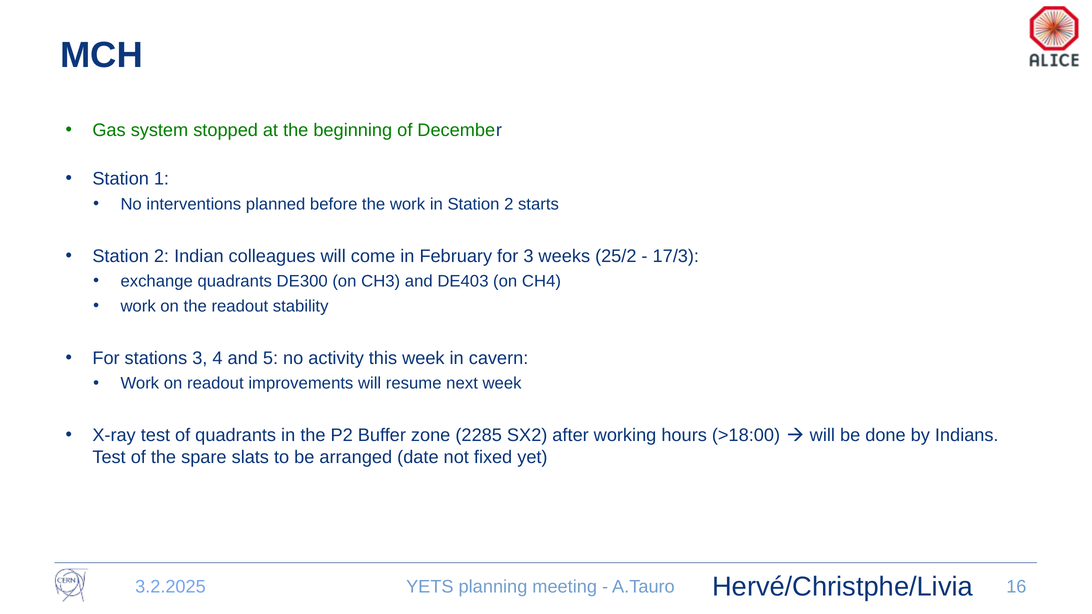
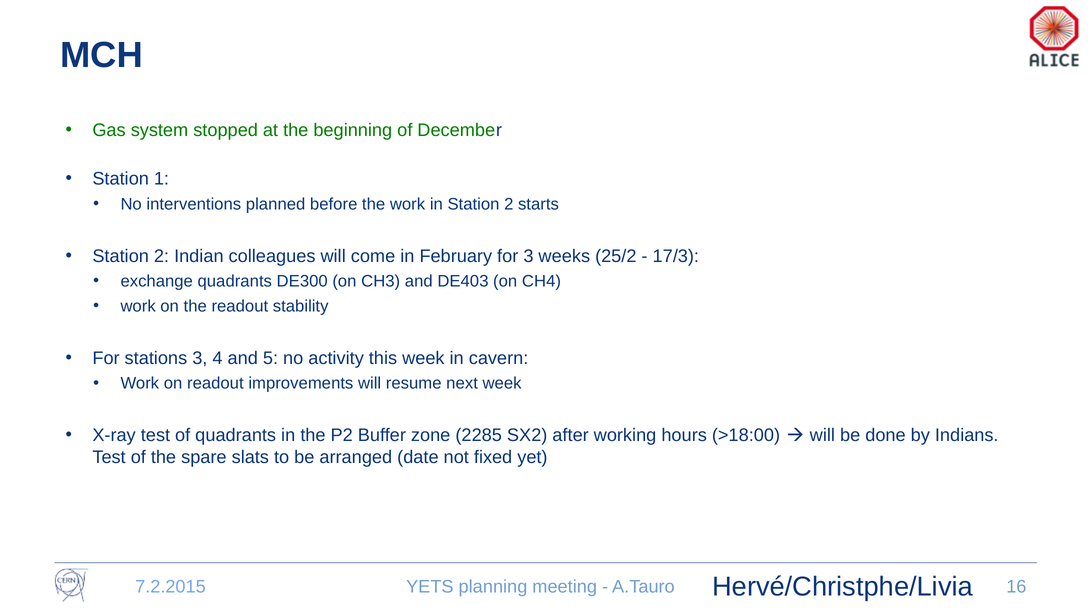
3.2.2025: 3.2.2025 -> 7.2.2015
